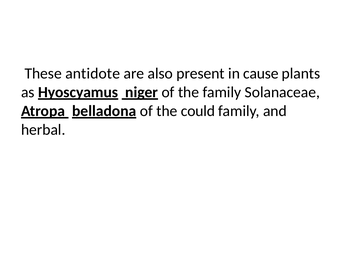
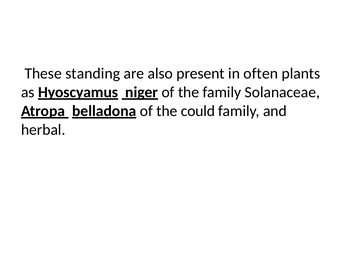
antidote: antidote -> standing
cause: cause -> often
